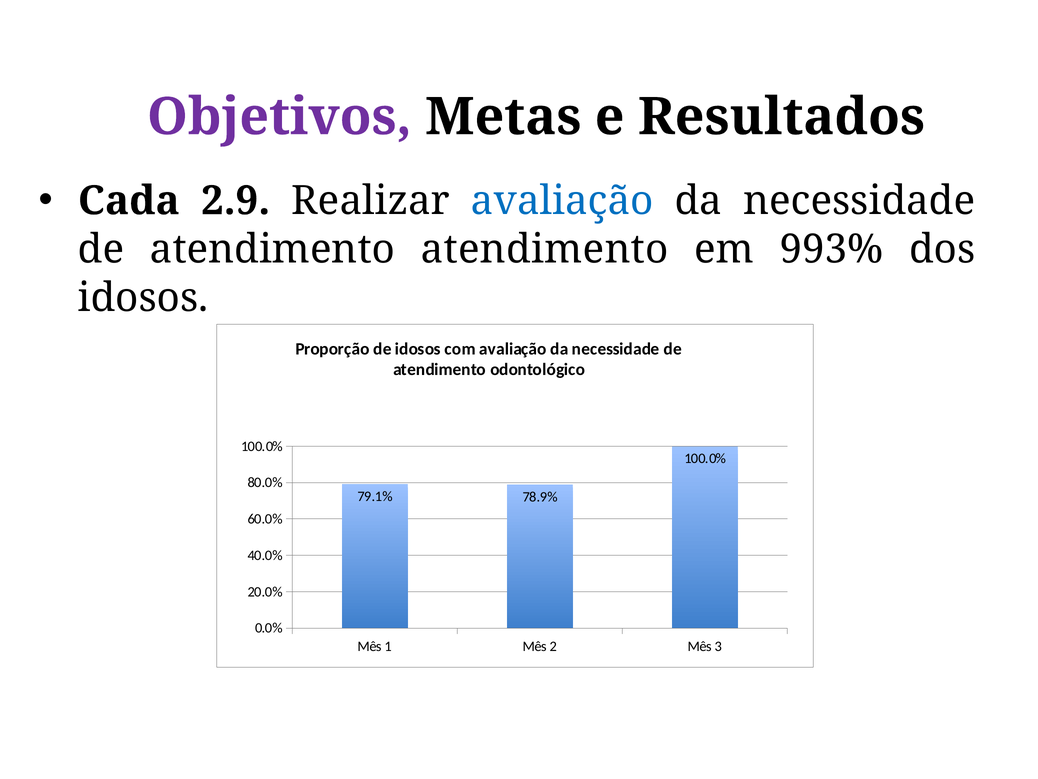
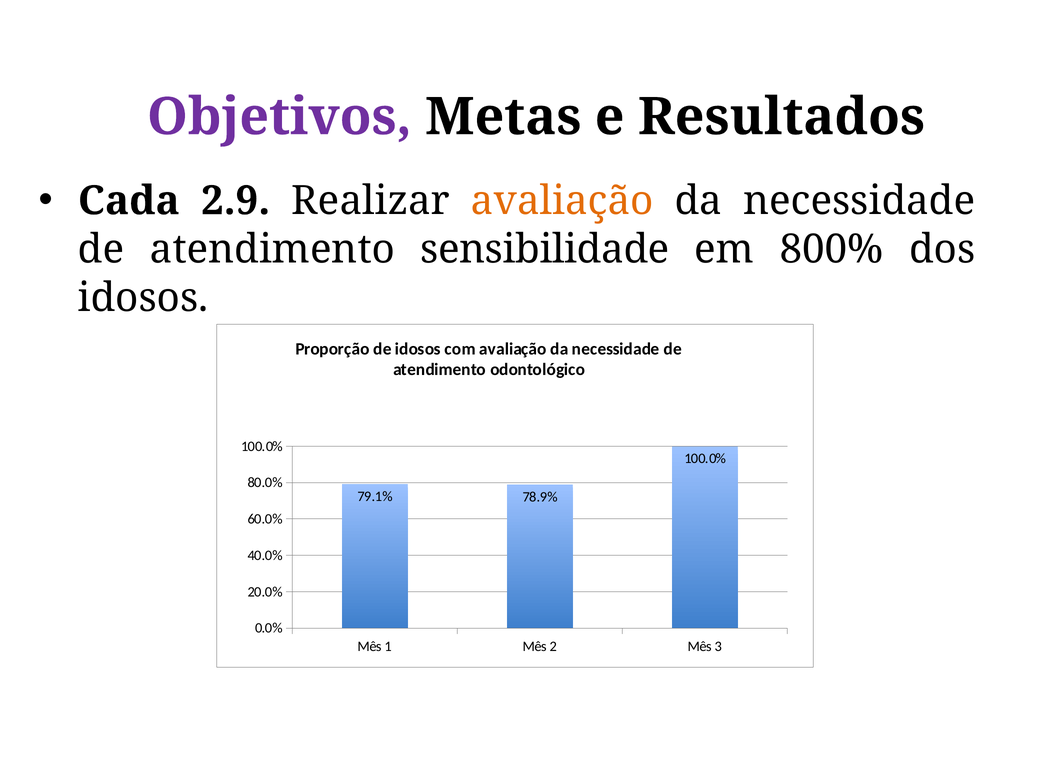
avaliação at (562, 201) colour: blue -> orange
atendimento atendimento: atendimento -> sensibilidade
993%: 993% -> 800%
